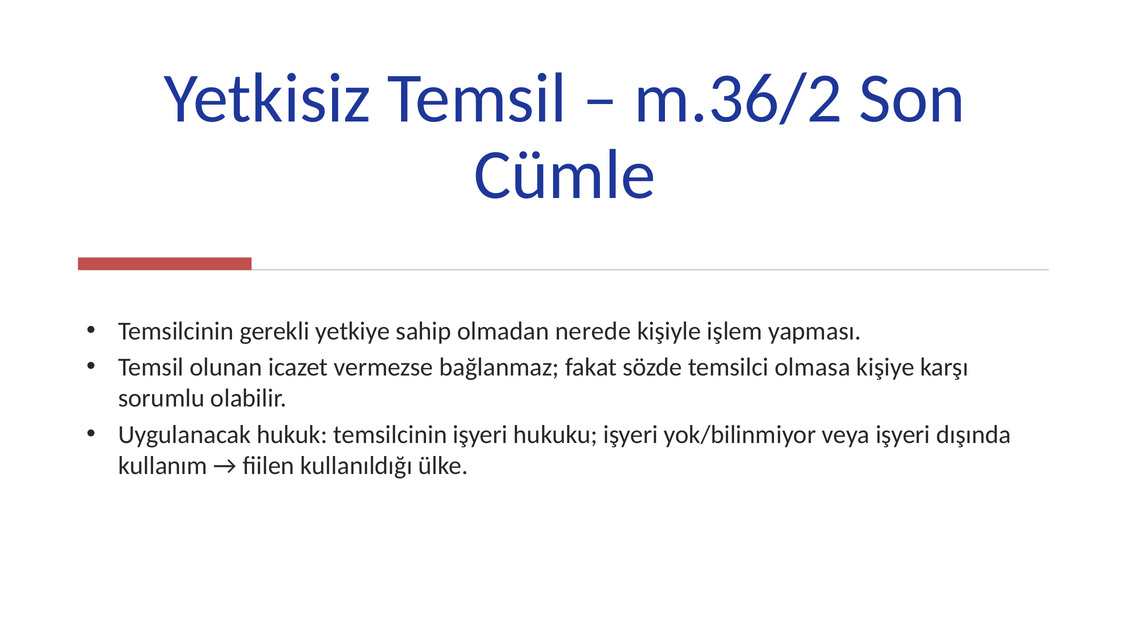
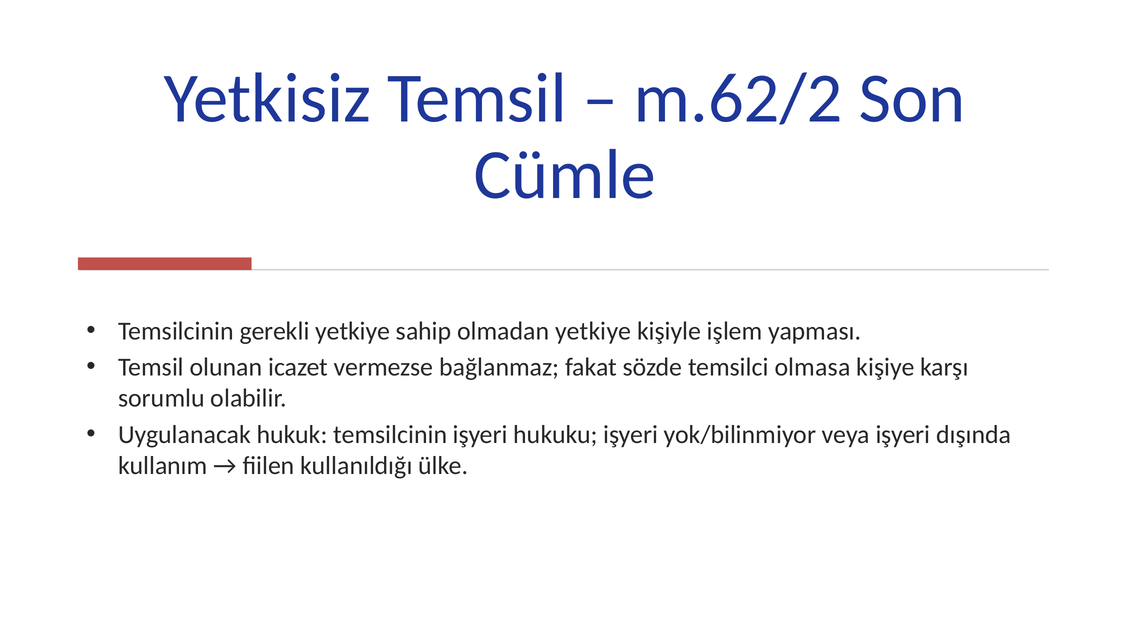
m.36/2: m.36/2 -> m.62/2
olmadan nerede: nerede -> yetkiye
